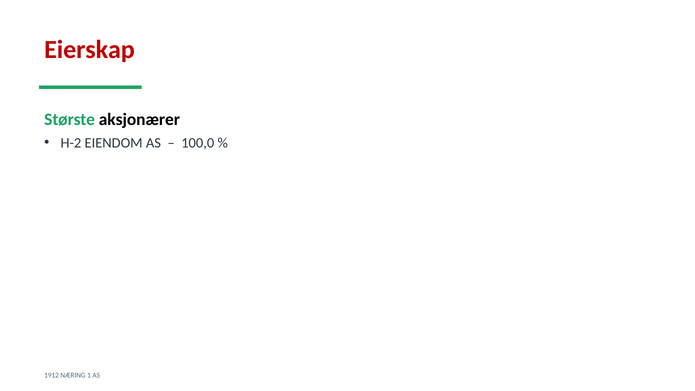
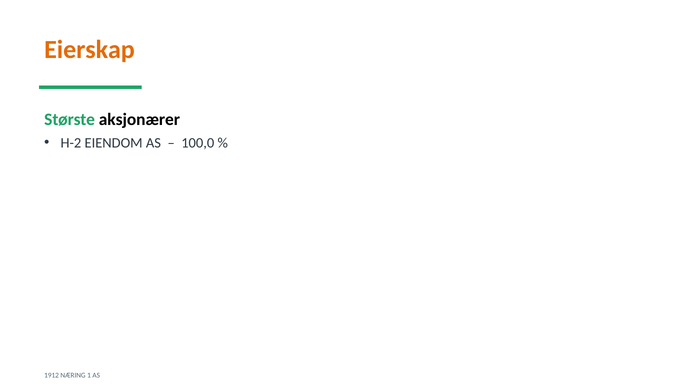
Eierskap colour: red -> orange
